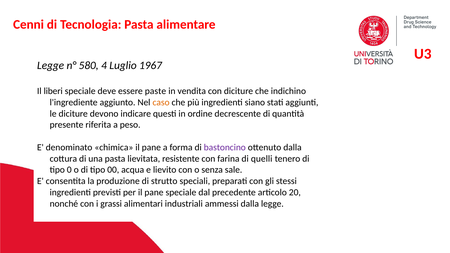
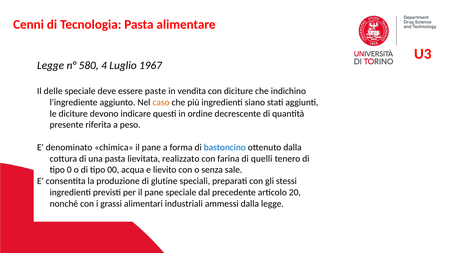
liberi: liberi -> delle
bastoncino colour: purple -> blue
resistente: resistente -> realizzato
strutto: strutto -> glutine
